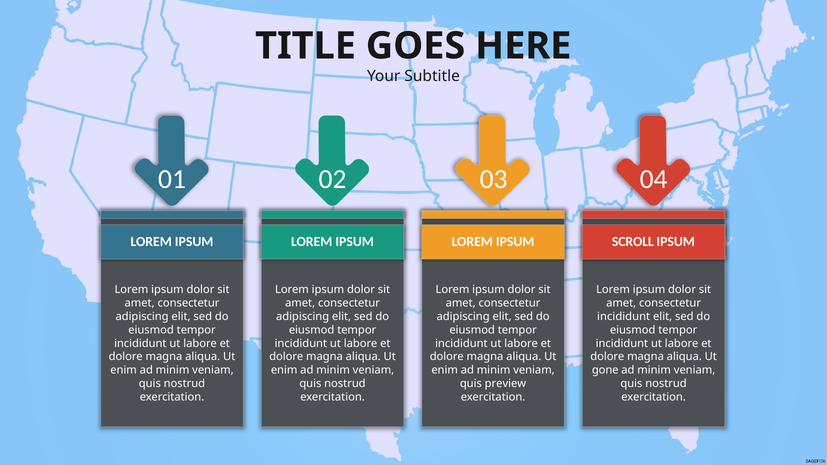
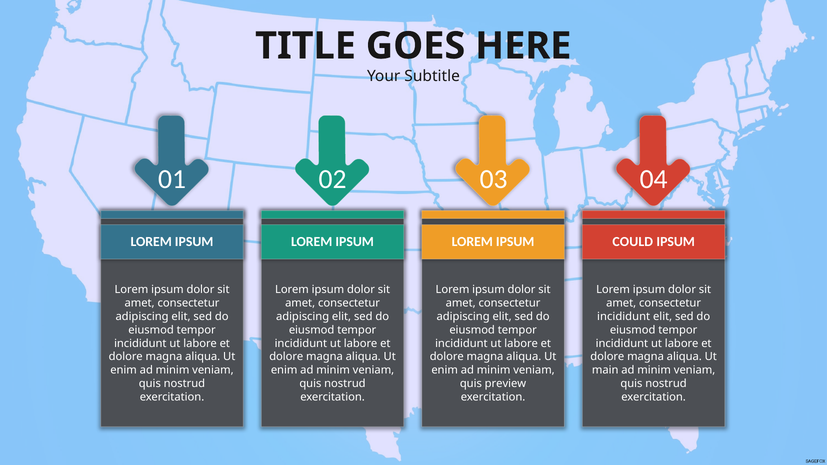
SCROLL: SCROLL -> COULD
gone: gone -> main
